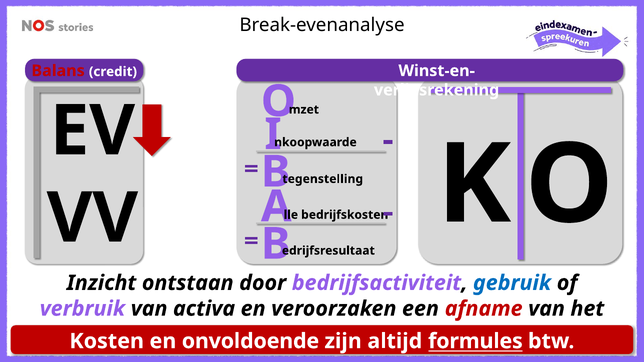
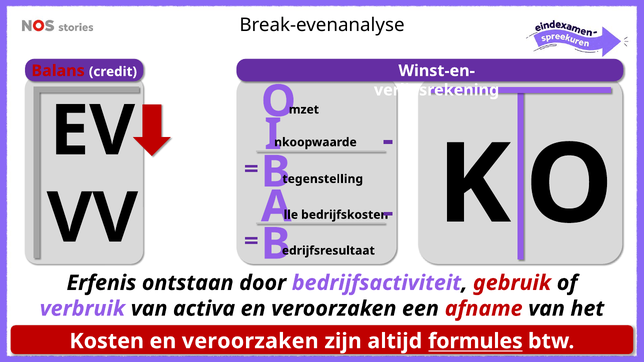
Inzicht: Inzicht -> Erfenis
gebruik colour: blue -> red
Kosten en onvoldoende: onvoldoende -> veroorzaken
